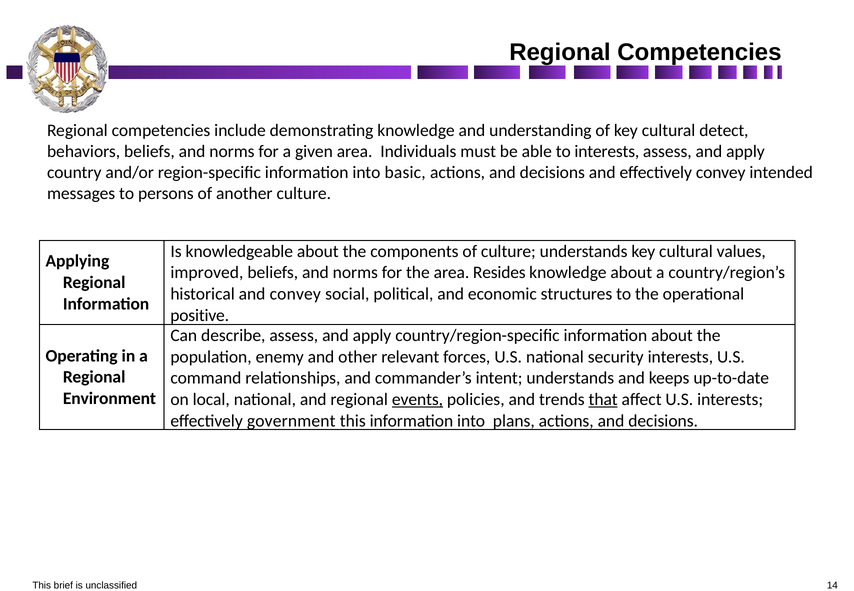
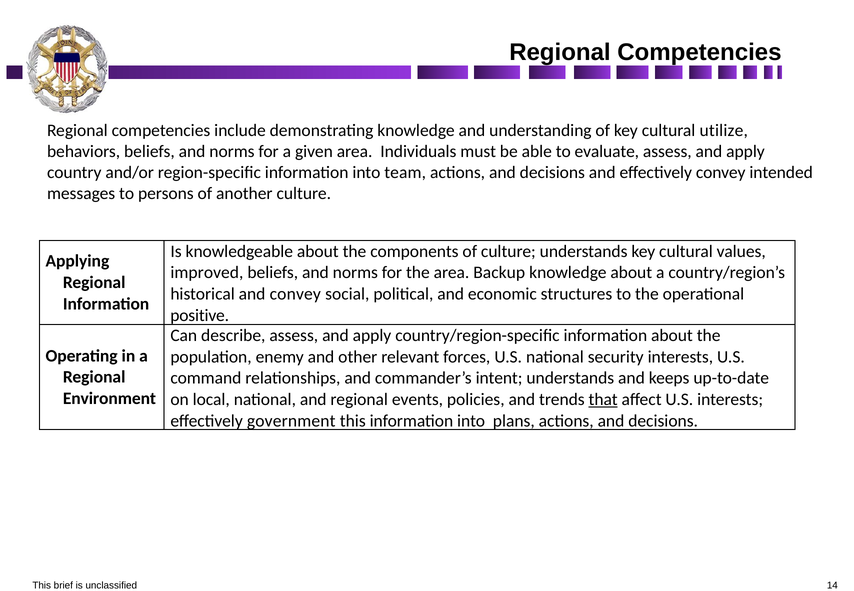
detect: detect -> utilize
to interests: interests -> evaluate
basic: basic -> team
Resides: Resides -> Backup
events underline: present -> none
